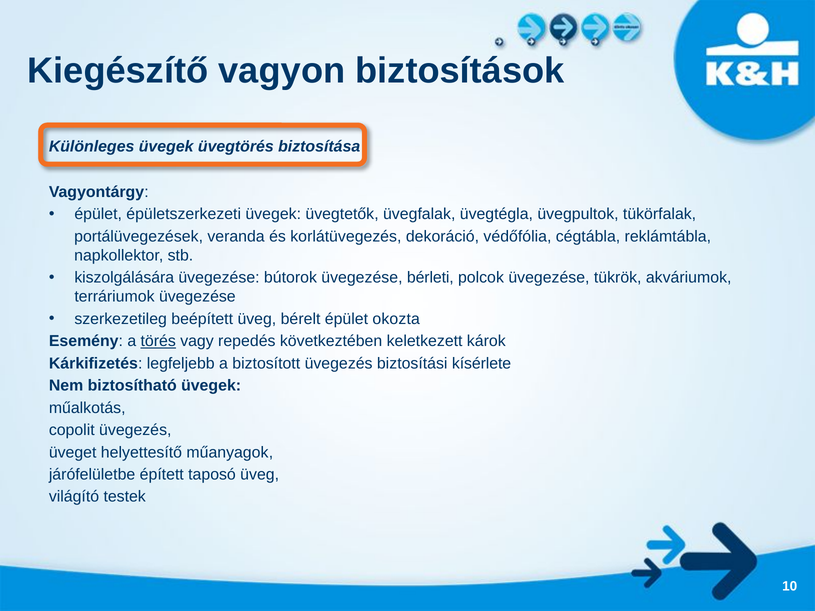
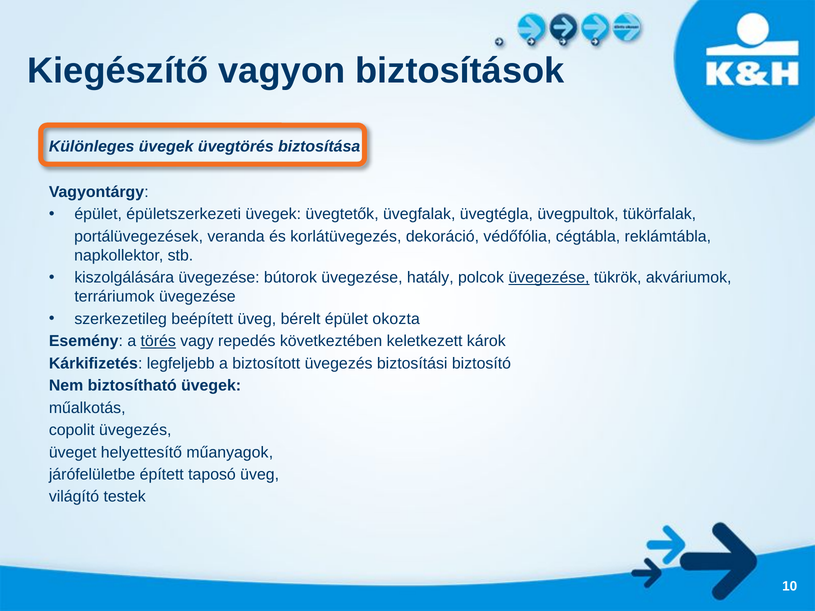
bérleti: bérleti -> hatály
üvegezése at (549, 278) underline: none -> present
kísérlete: kísérlete -> biztosító
